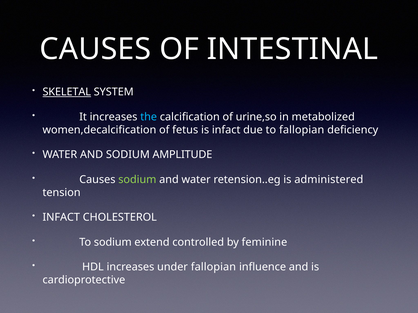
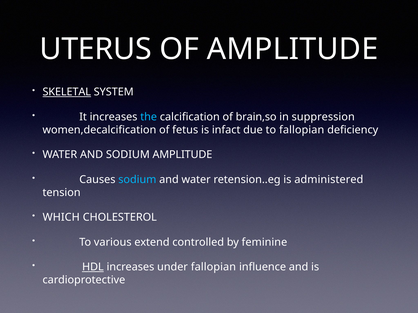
CAUSES at (95, 49): CAUSES -> UTERUS
OF INTESTINAL: INTESTINAL -> AMPLITUDE
urine,so: urine,so -> brain,so
metabolized: metabolized -> suppression
sodium at (137, 180) colour: light green -> light blue
INFACT at (61, 218): INFACT -> WHICH
To sodium: sodium -> various
HDL underline: none -> present
